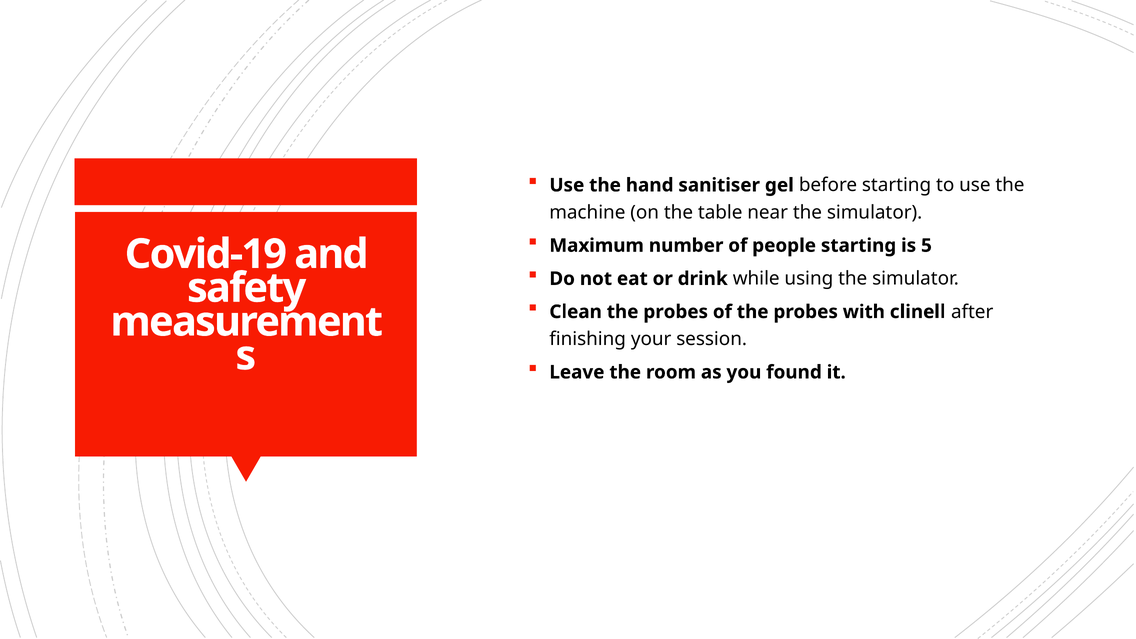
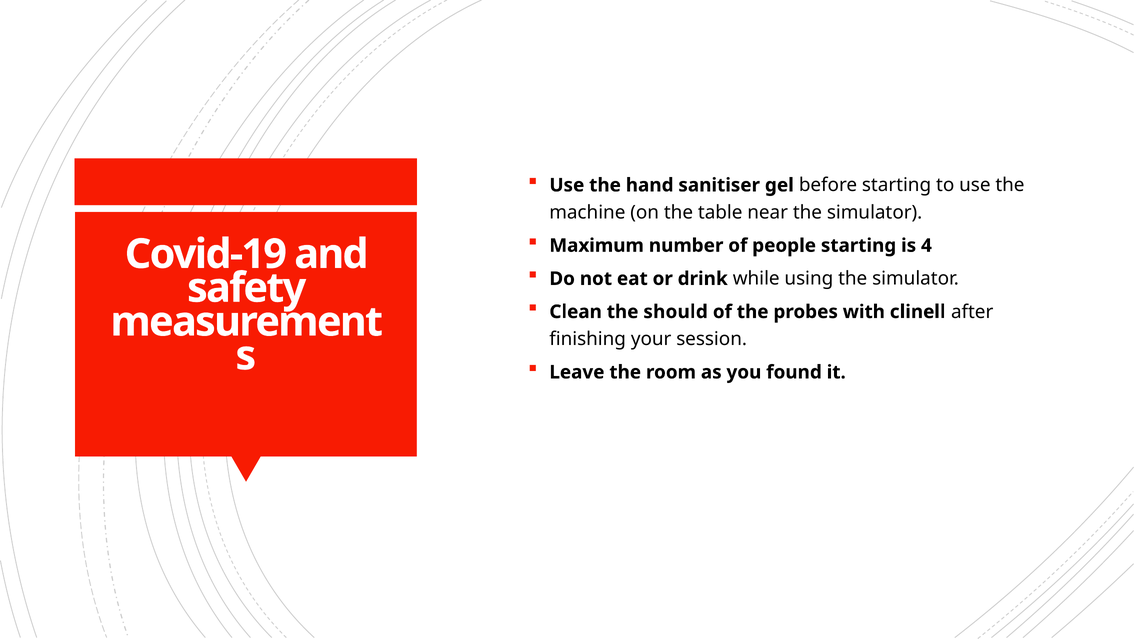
5: 5 -> 4
Clean the probes: probes -> should
